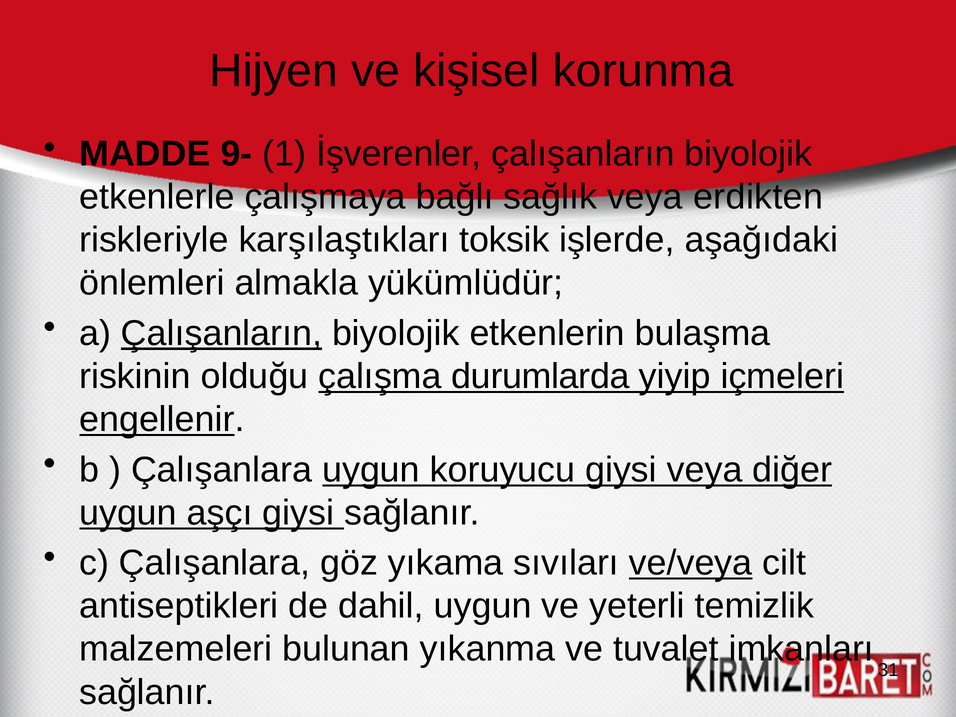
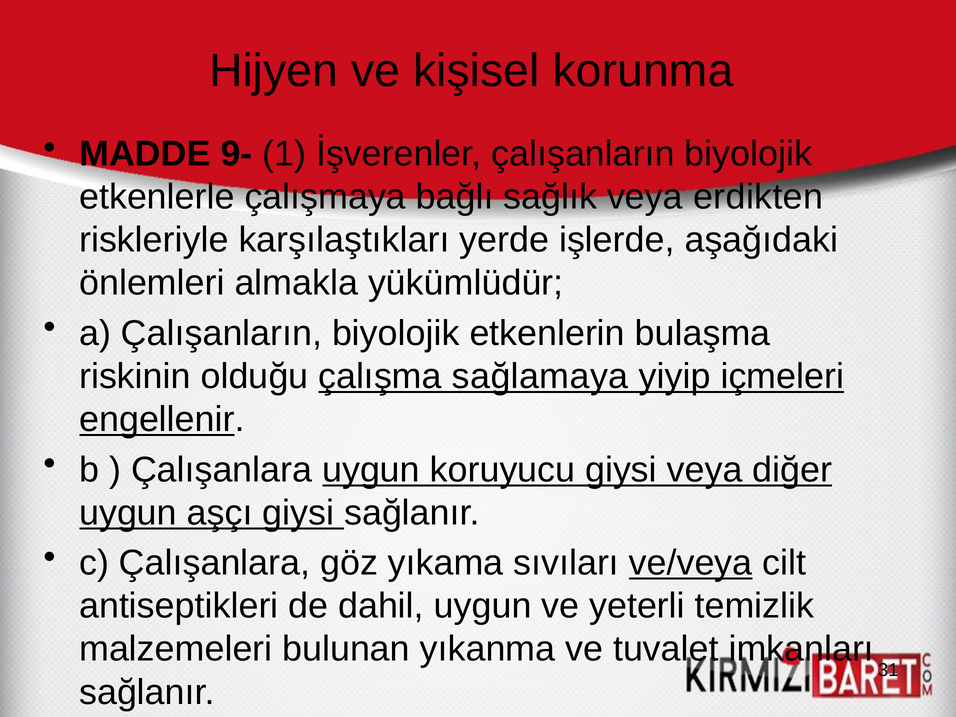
toksik: toksik -> yerde
Çalışanların at (222, 333) underline: present -> none
durumlarda: durumlarda -> sağlamaya
